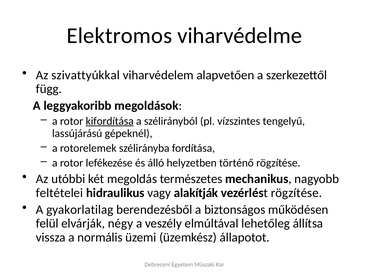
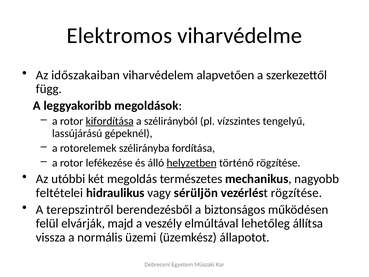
szivattyúkkal: szivattyúkkal -> időszakaiban
helyzetben underline: none -> present
alakítják: alakítják -> sérüljön
gyakorlatilag: gyakorlatilag -> terepszintről
négy: négy -> majd
